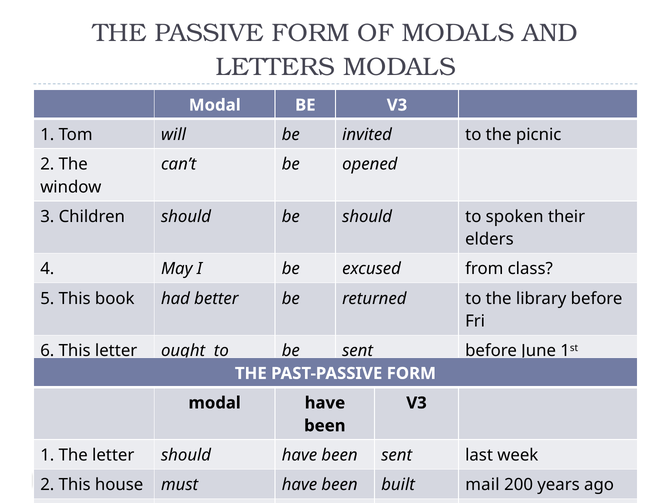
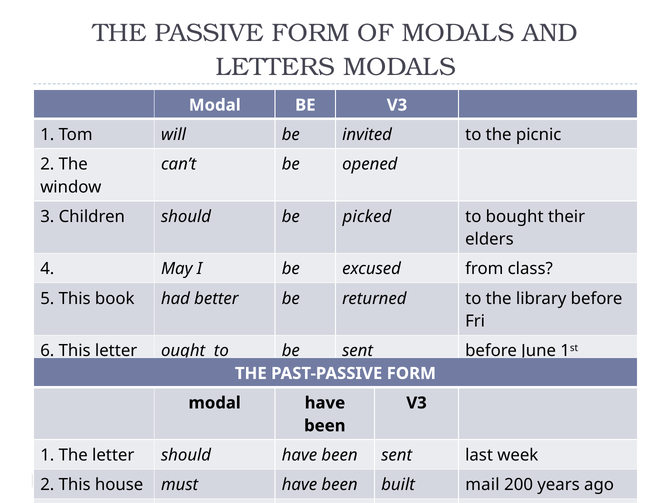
be should: should -> picked
spoken: spoken -> bought
